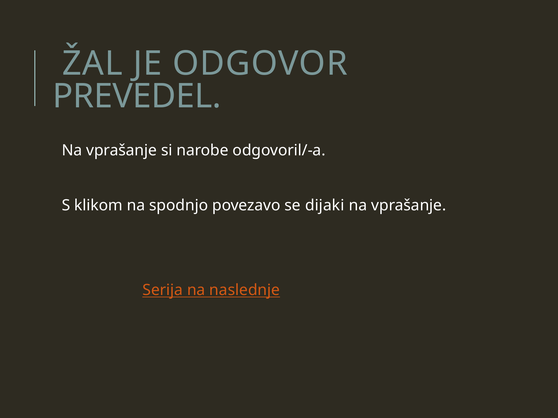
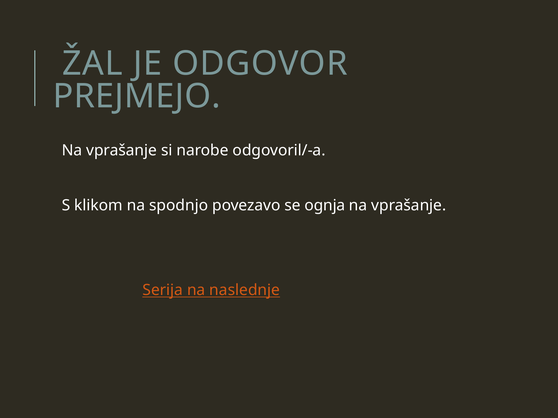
PREVEDEL: PREVEDEL -> PREJMEJO
dijaki: dijaki -> ognja
